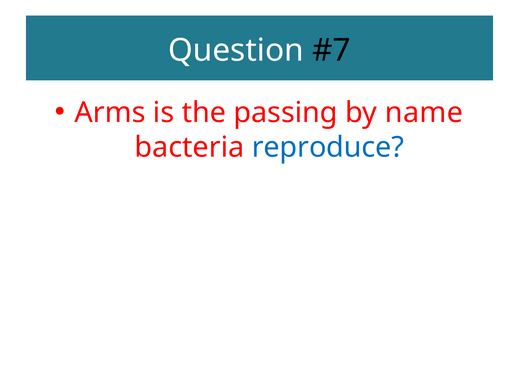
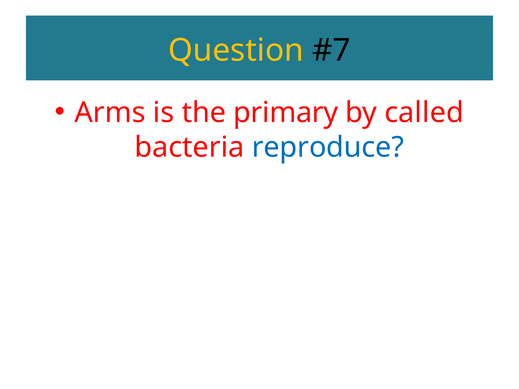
Question colour: white -> yellow
passing: passing -> primary
name: name -> called
